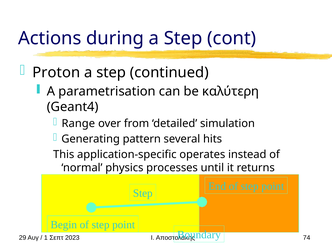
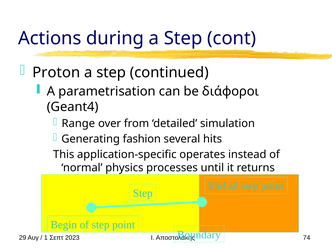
καλύτερη: καλύτερη -> διάφοροι
pattern: pattern -> fashion
